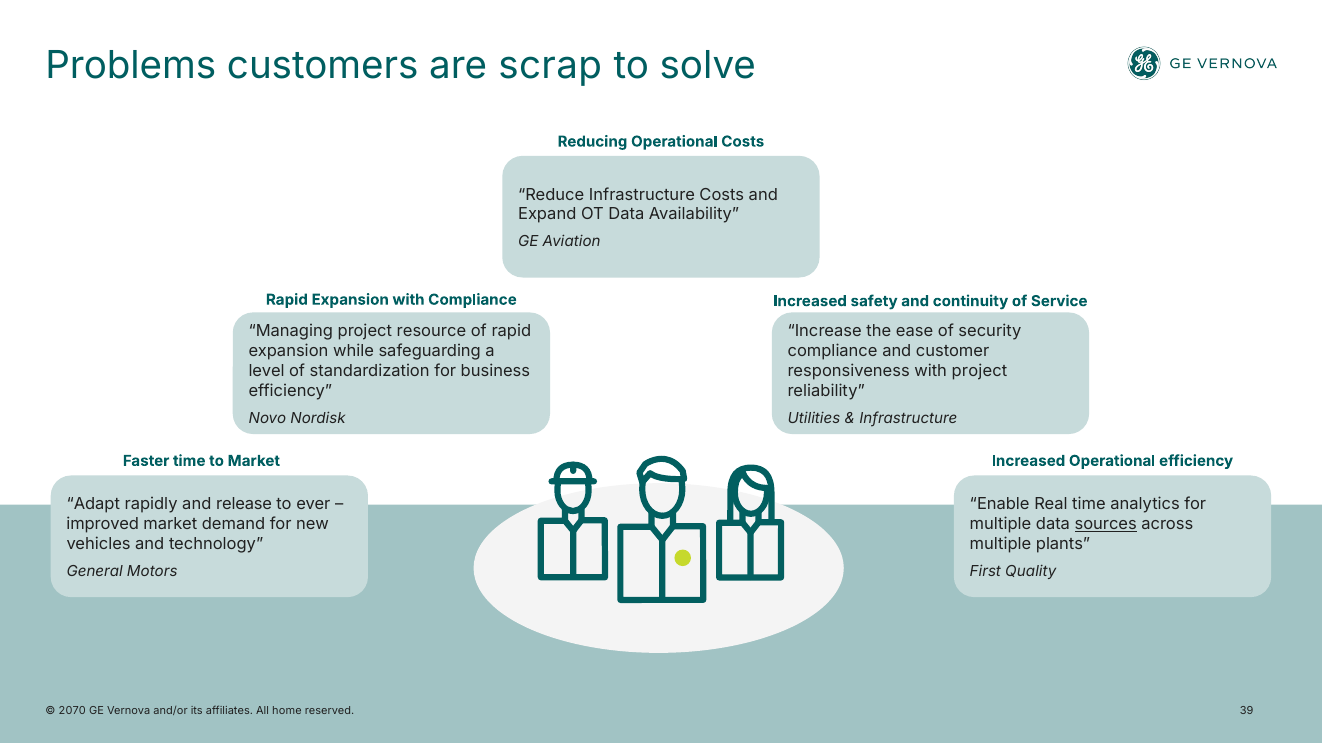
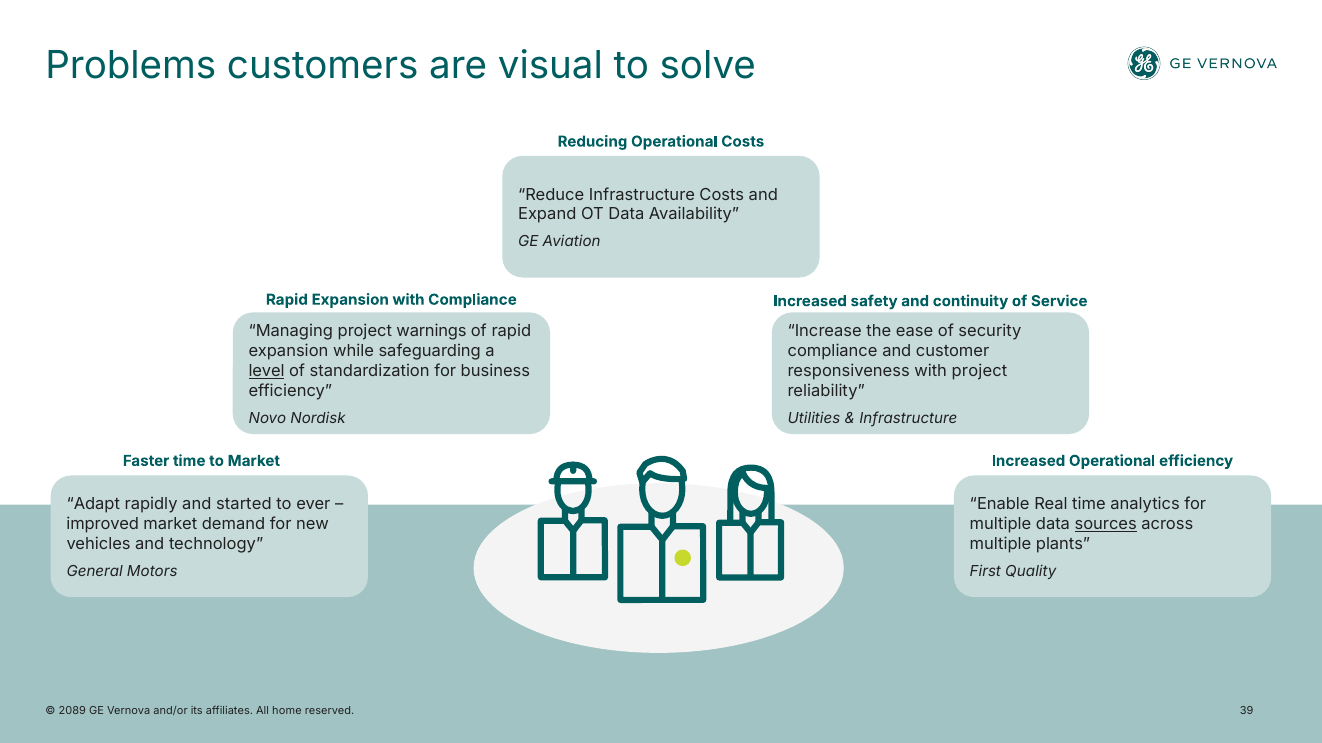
scrap: scrap -> visual
resource: resource -> warnings
level underline: none -> present
release: release -> started
2070: 2070 -> 2089
